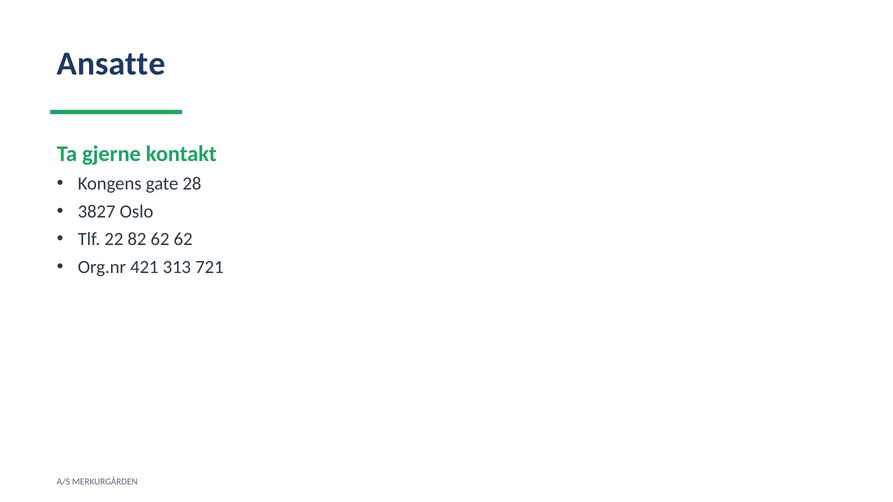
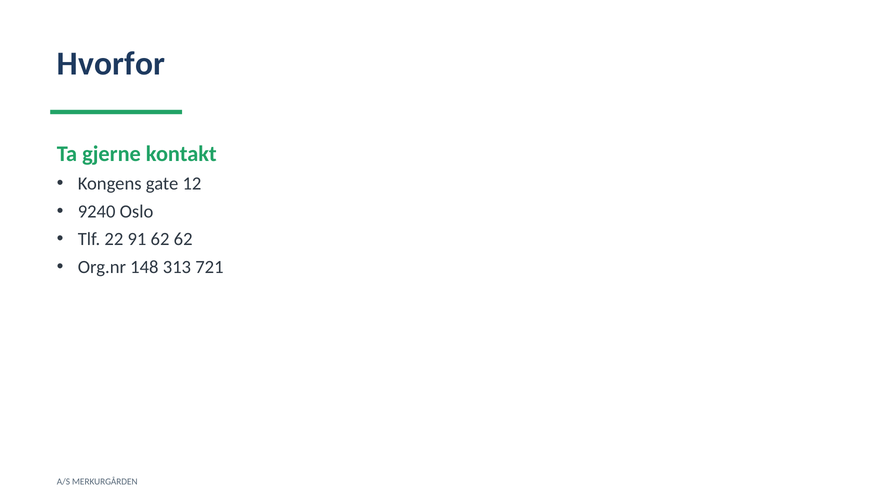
Ansatte: Ansatte -> Hvorfor
28: 28 -> 12
3827: 3827 -> 9240
82: 82 -> 91
421: 421 -> 148
